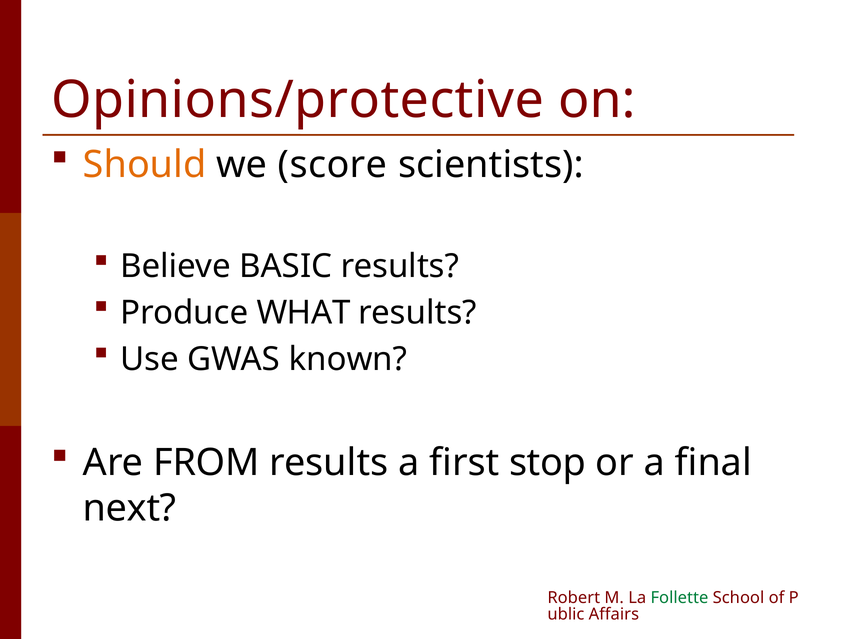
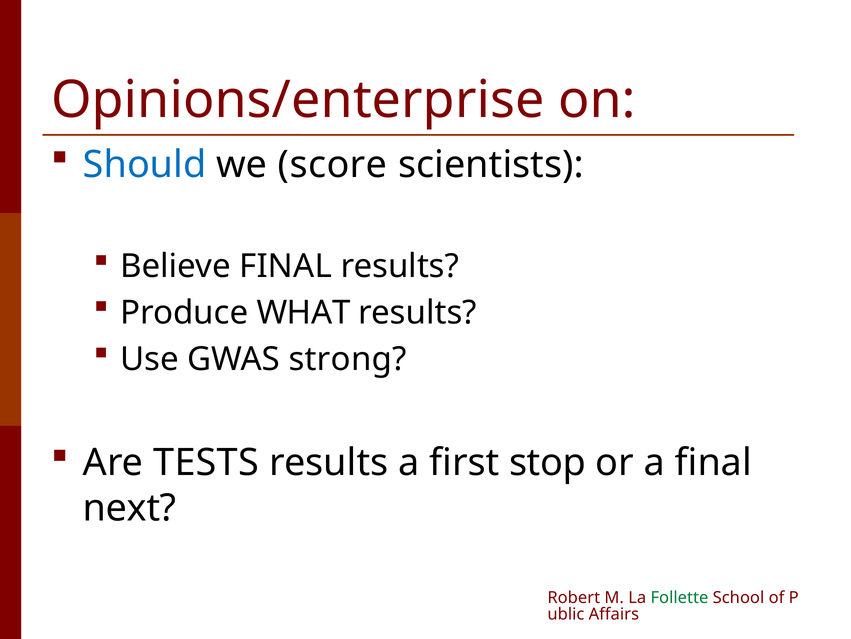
Opinions/protective: Opinions/protective -> Opinions/enterprise
Should colour: orange -> blue
Believe BASIC: BASIC -> FINAL
known: known -> strong
FROM: FROM -> TESTS
